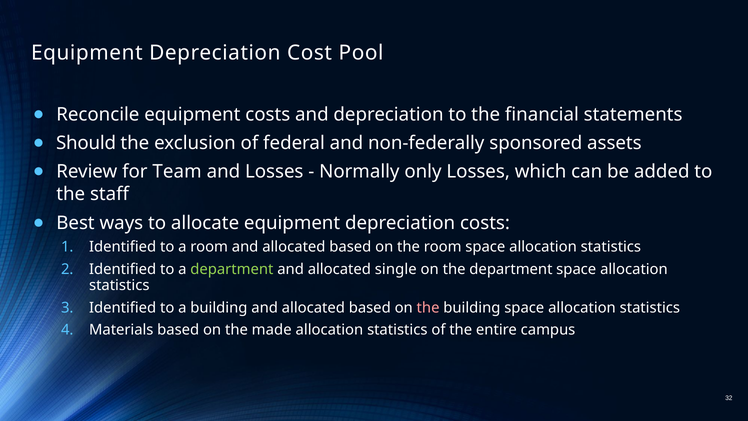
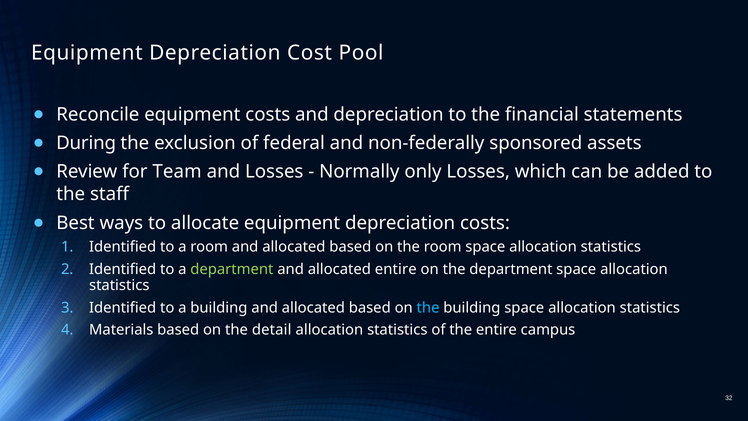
Should: Should -> During
allocated single: single -> entire
the at (428, 307) colour: pink -> light blue
made: made -> detail
